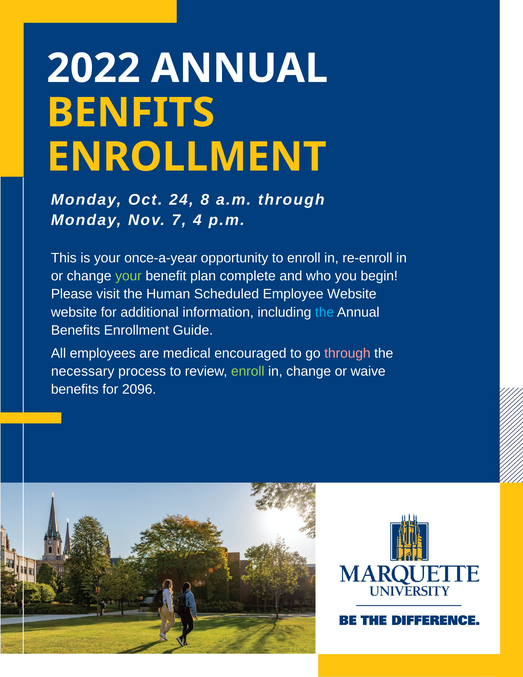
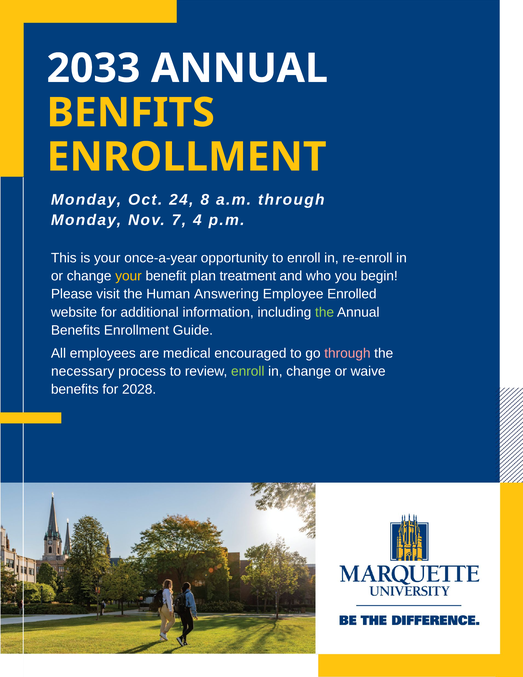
2022: 2022 -> 2033
your at (129, 276) colour: light green -> yellow
complete: complete -> treatment
Scheduled: Scheduled -> Answering
Employee Website: Website -> Enrolled
the at (325, 312) colour: light blue -> light green
2096: 2096 -> 2028
